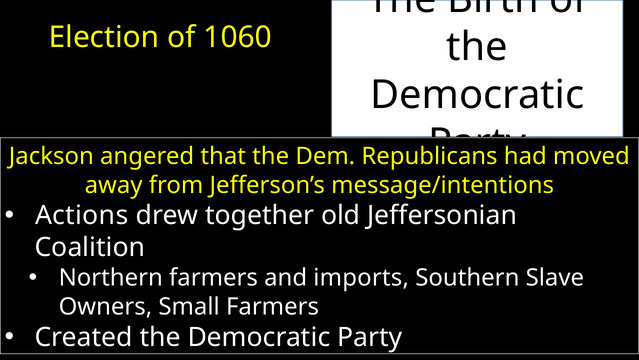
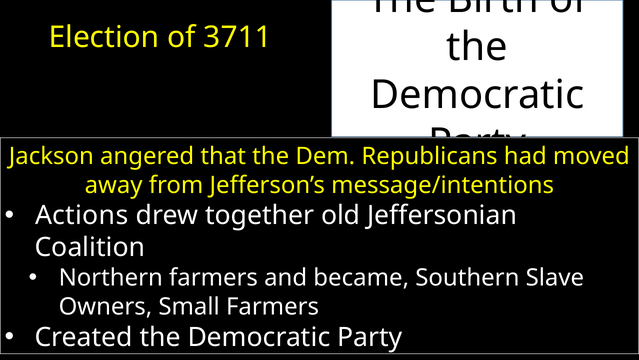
1060: 1060 -> 3711
imports: imports -> became
